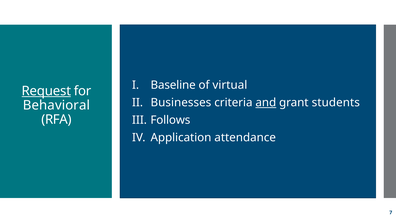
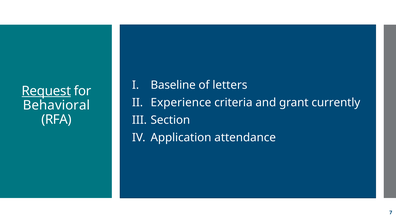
virtual: virtual -> letters
Businesses: Businesses -> Experience
and underline: present -> none
students: students -> currently
Follows: Follows -> Section
